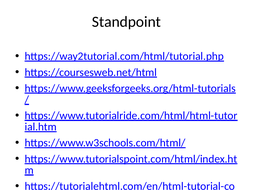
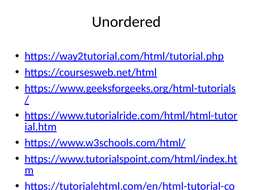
Standpoint: Standpoint -> Unordered
